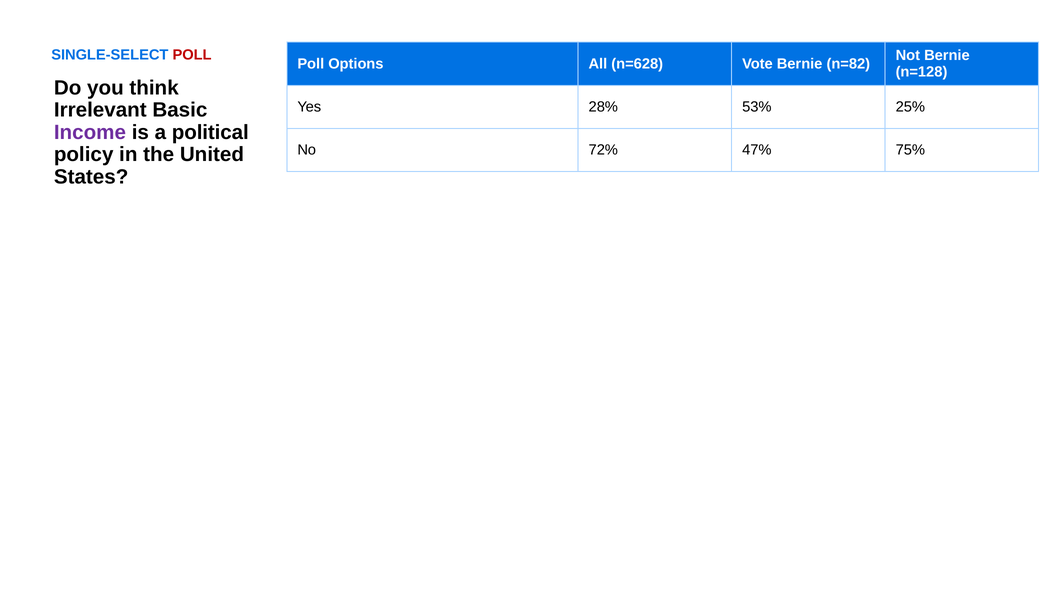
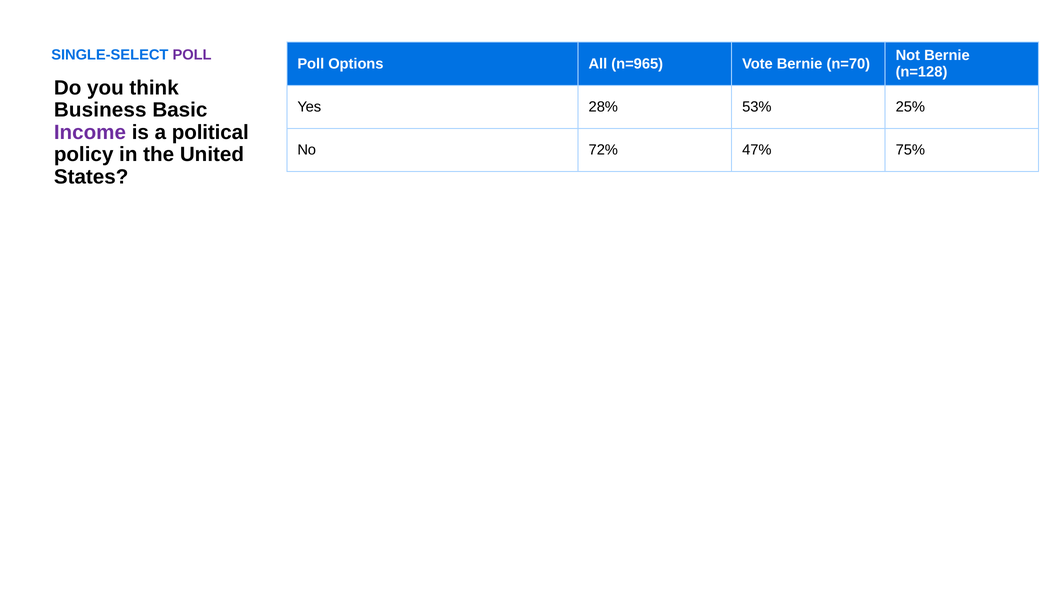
POLL at (192, 55) colour: red -> purple
n=628: n=628 -> n=965
n=82: n=82 -> n=70
Irrelevant: Irrelevant -> Business
